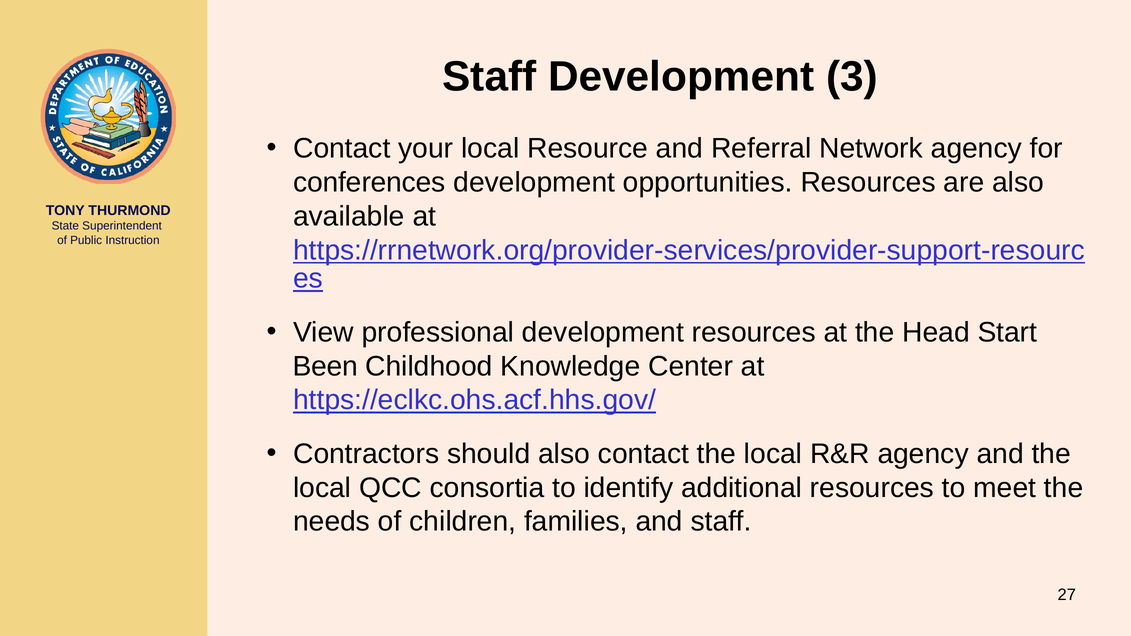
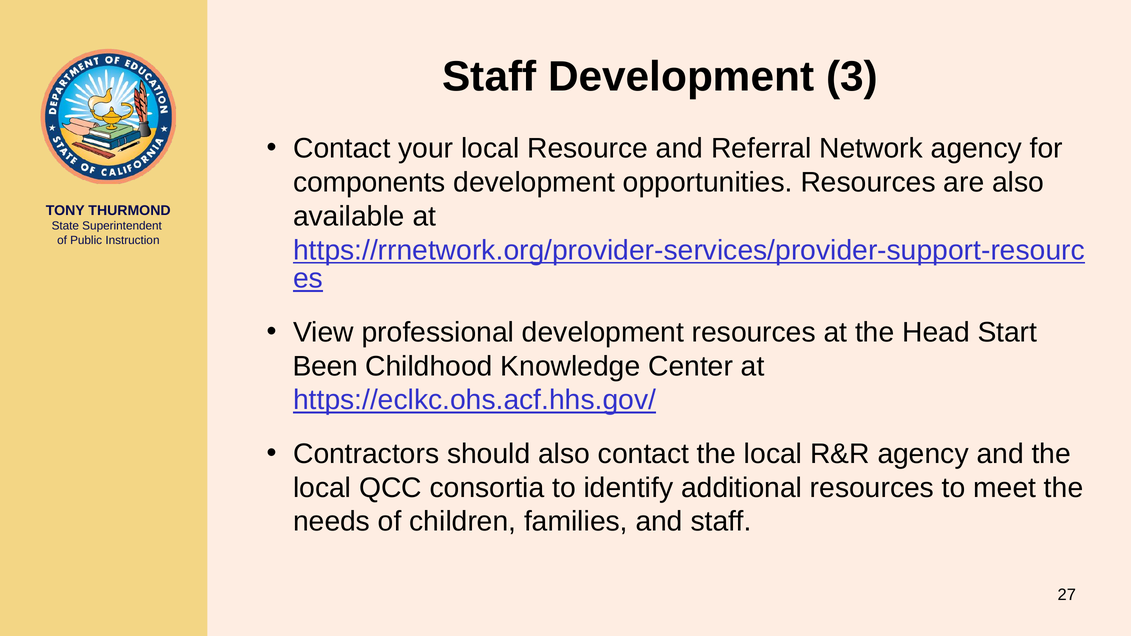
conferences: conferences -> components
